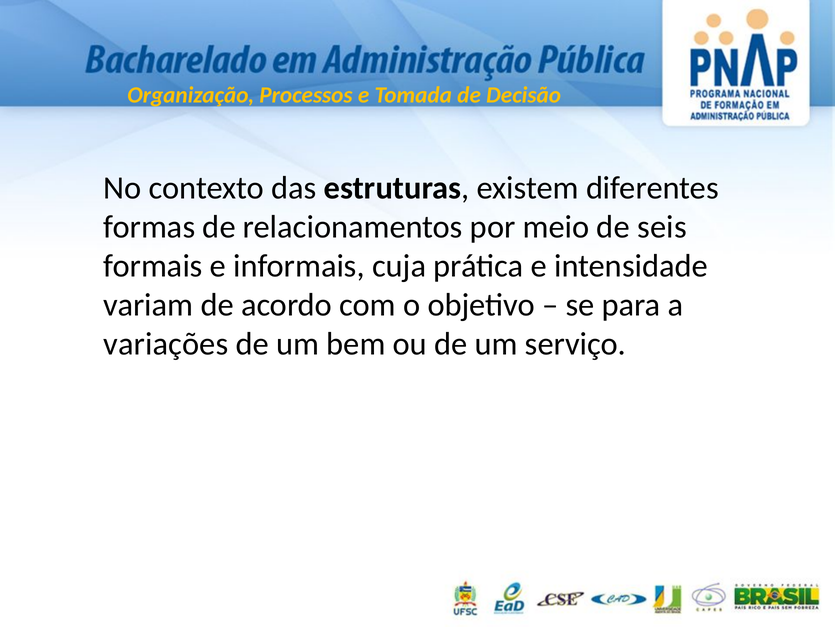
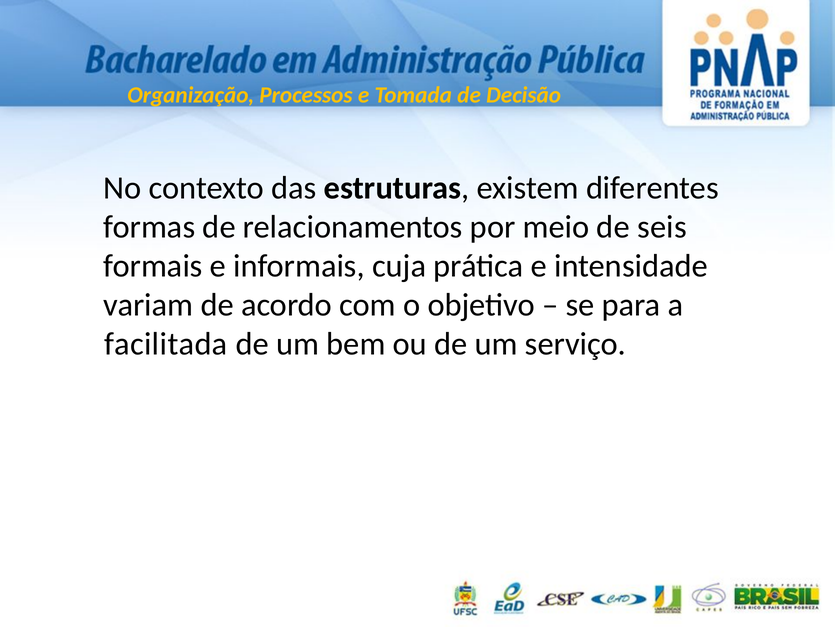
variações: variações -> facilitada
